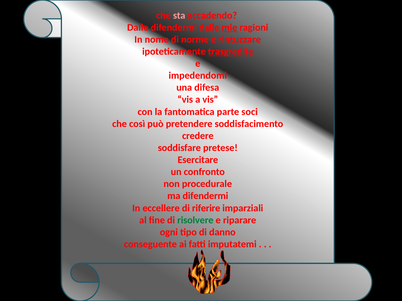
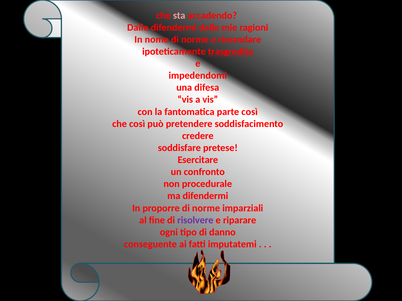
mie underline: present -> none
rintuzzare: rintuzzare -> rimandare
parte soci: soci -> così
eccellere: eccellere -> proporre
riferire at (206, 208): riferire -> norme
risolvere colour: green -> purple
